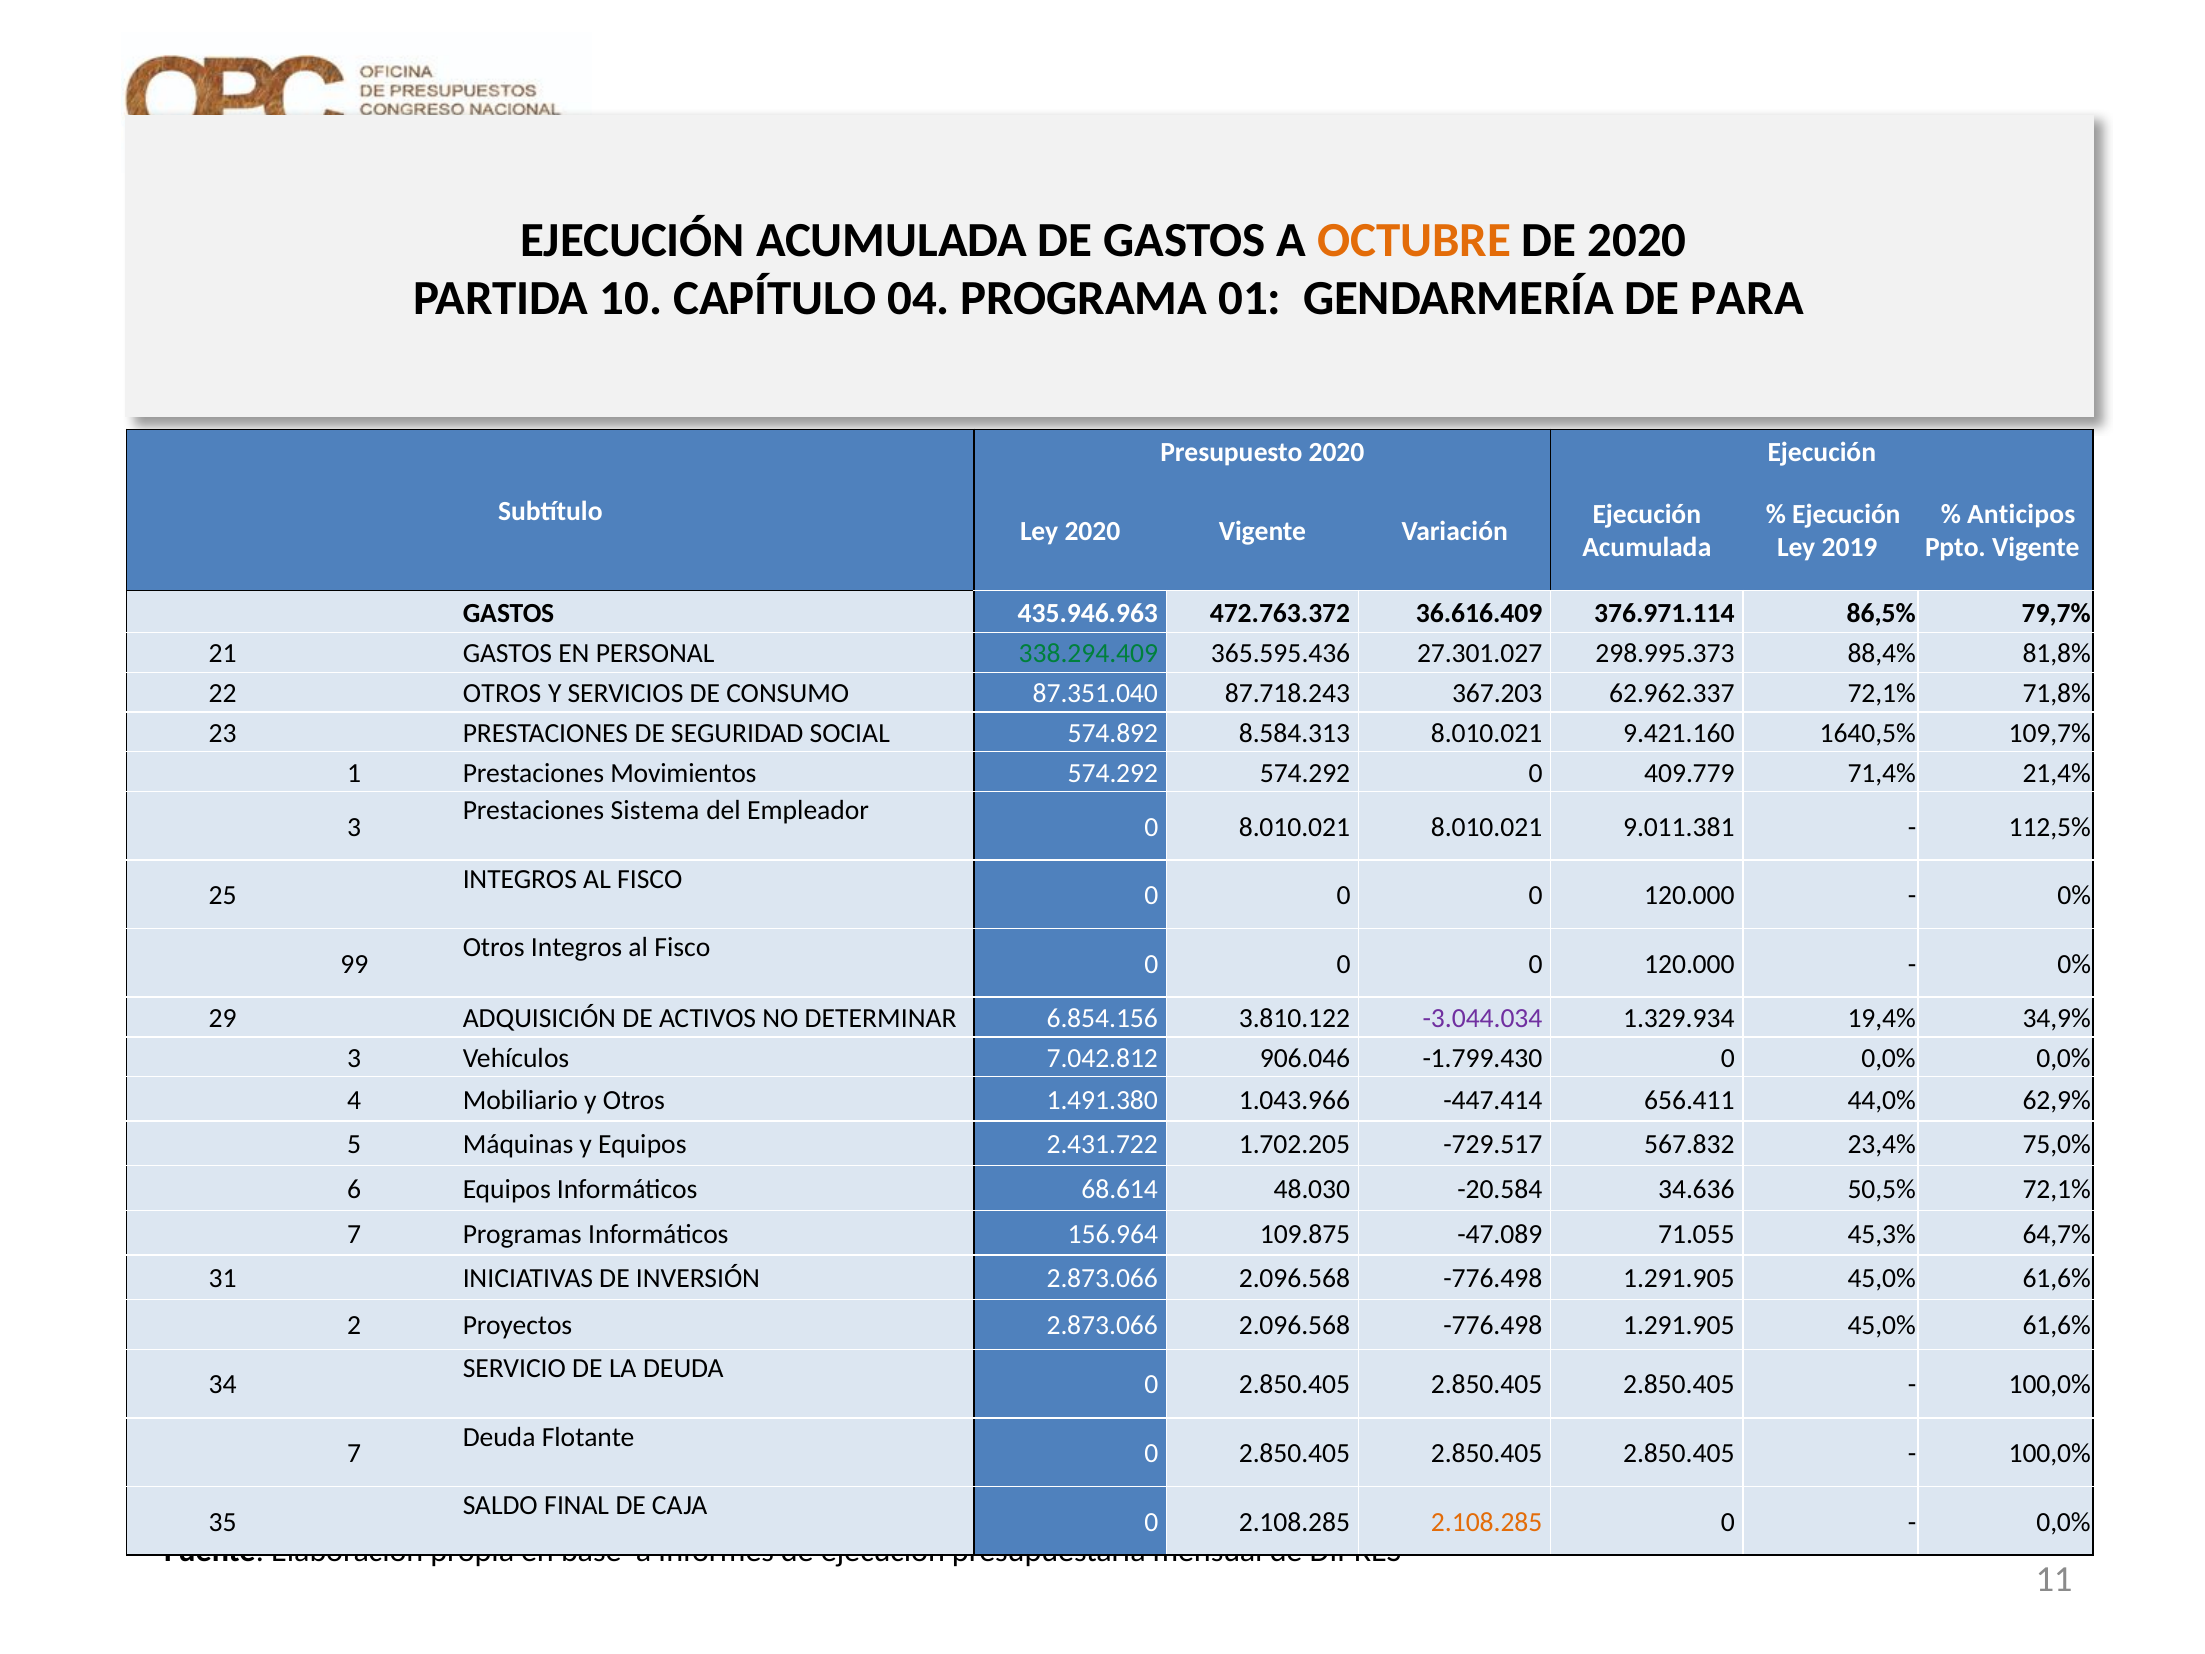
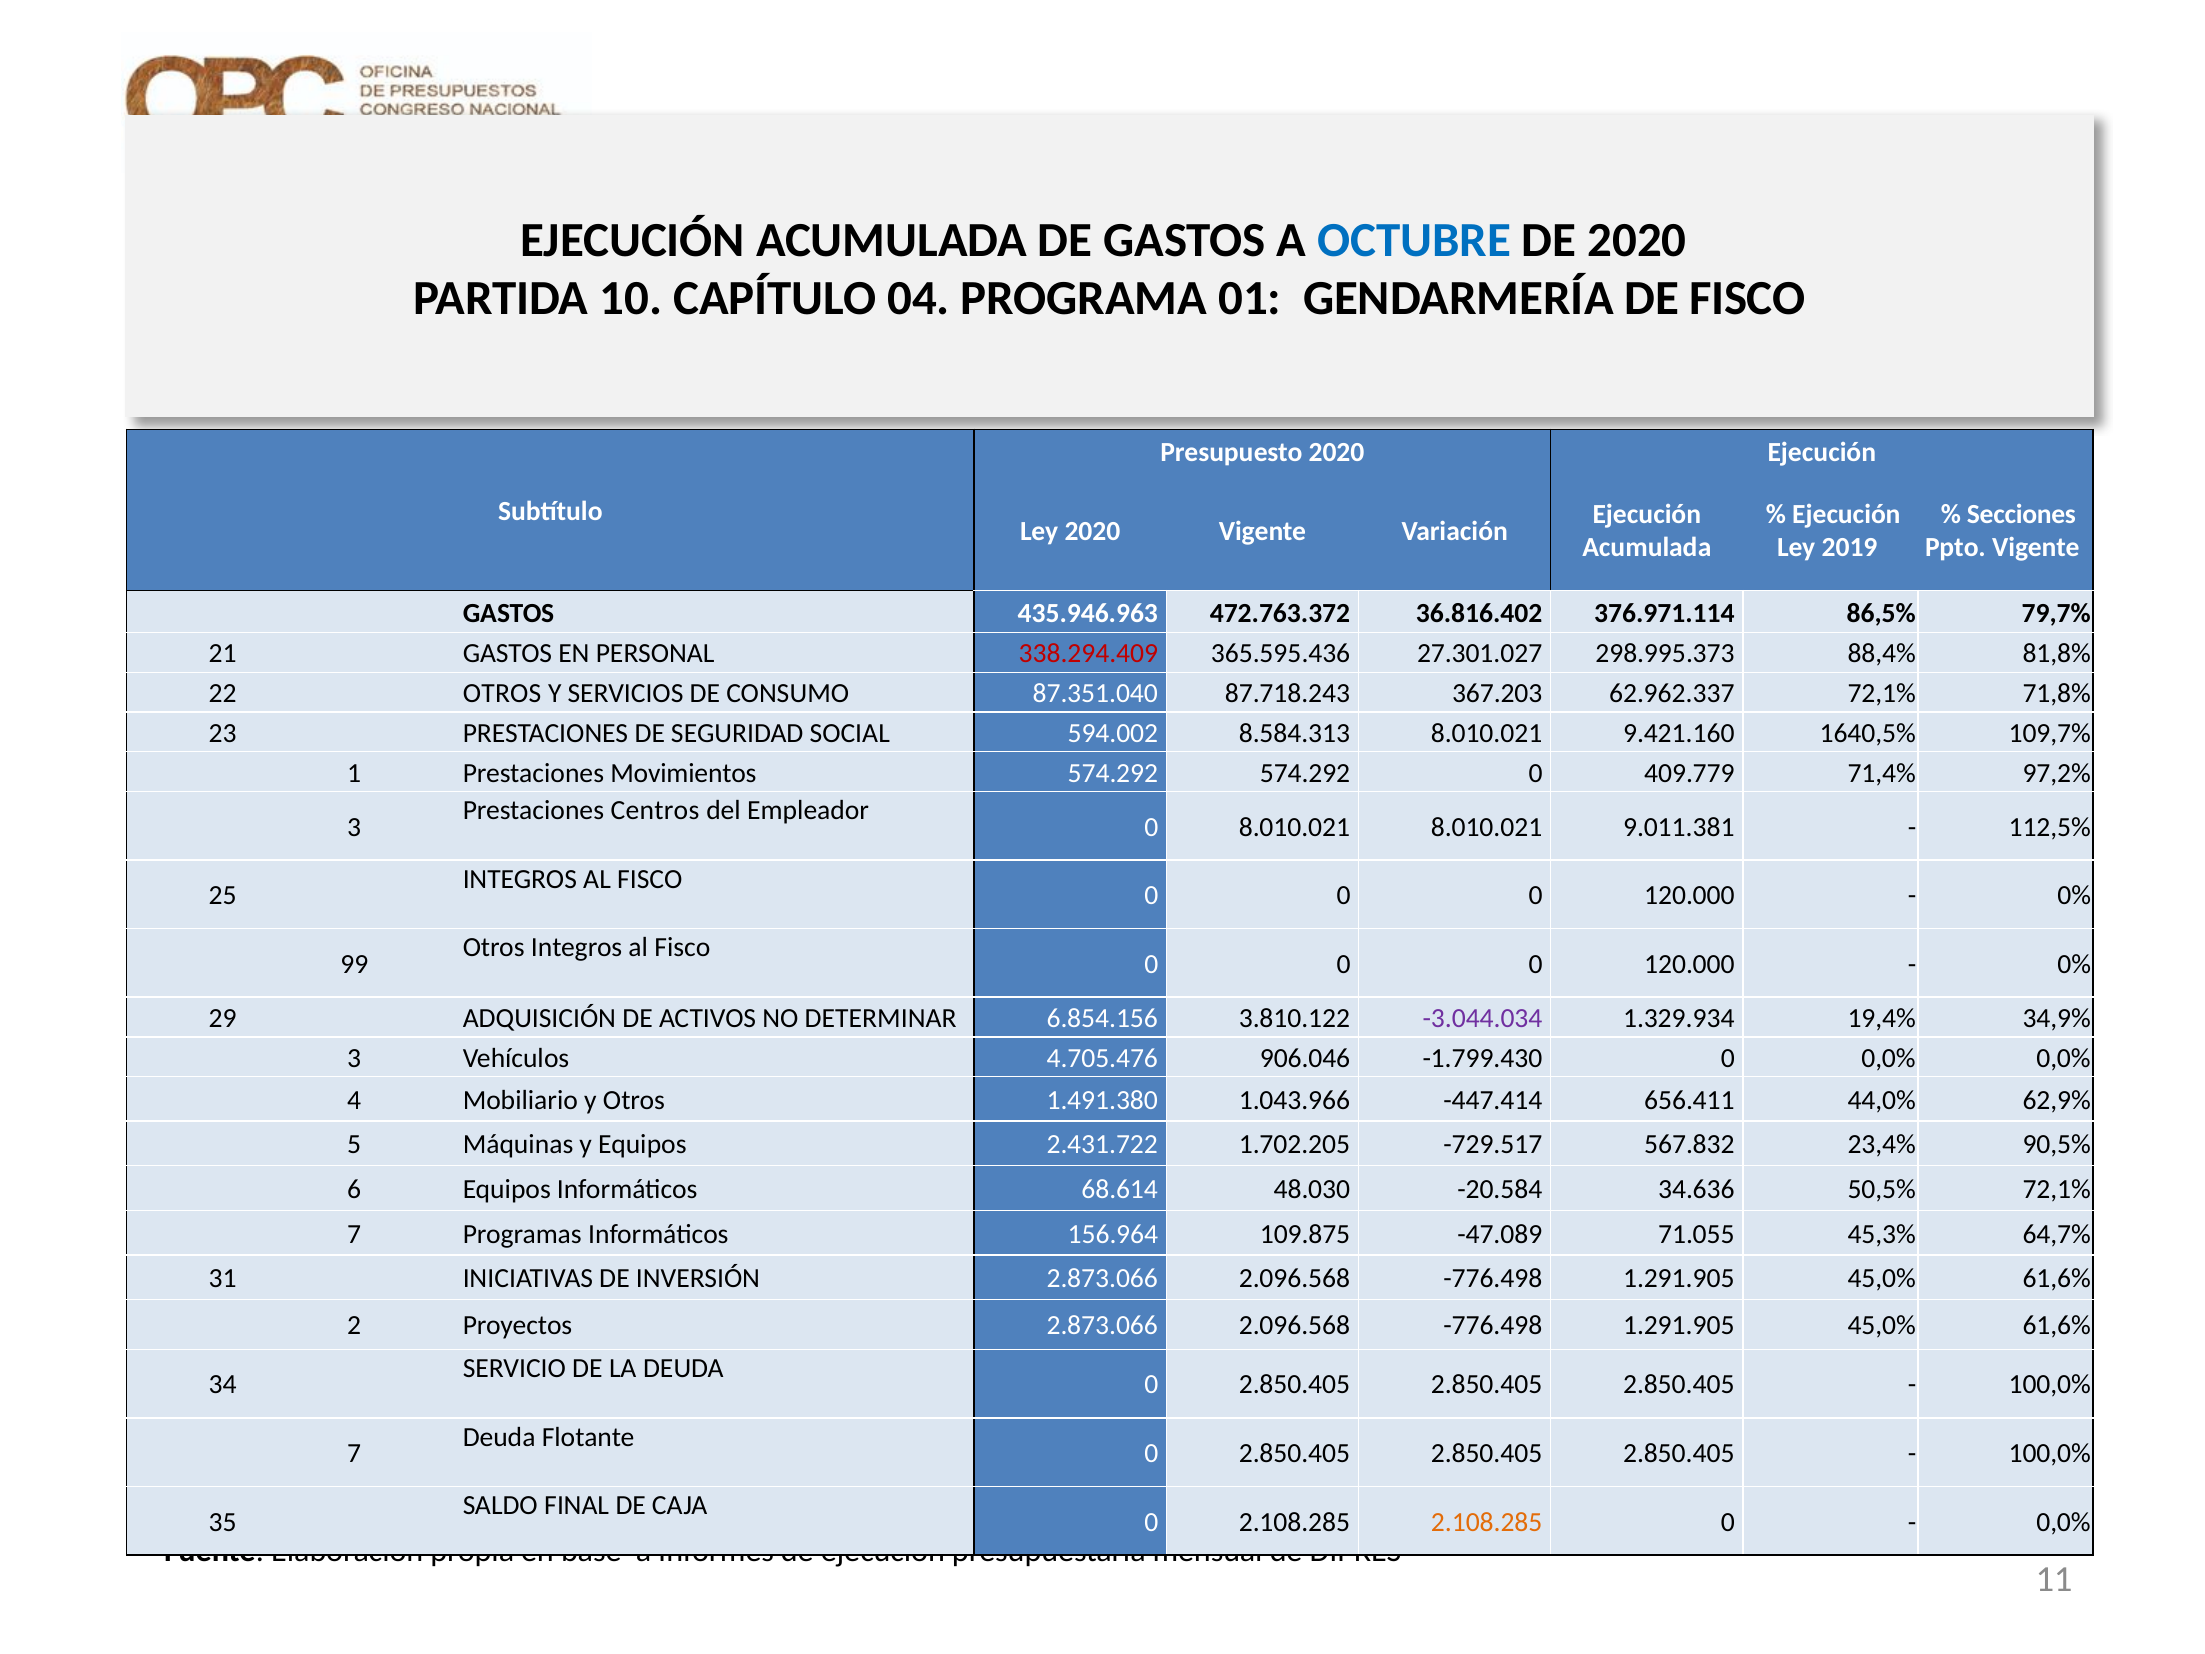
OCTUBRE colour: orange -> blue
DE PARA: PARA -> FISCO
Anticipos: Anticipos -> Secciones
36.616.409: 36.616.409 -> 36.816.402
338.294.409 colour: green -> red
574.892: 574.892 -> 594.002
21,4%: 21,4% -> 97,2%
Sistema: Sistema -> Centros
7.042.812: 7.042.812 -> 4.705.476
75,0%: 75,0% -> 90,5%
